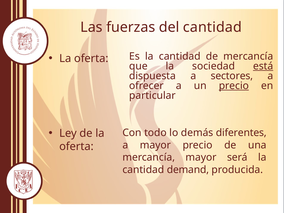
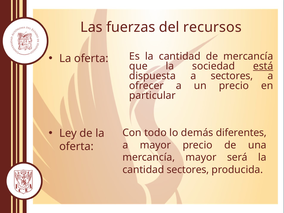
del cantidad: cantidad -> recursos
precio at (234, 86) underline: present -> none
cantidad demand: demand -> sectores
